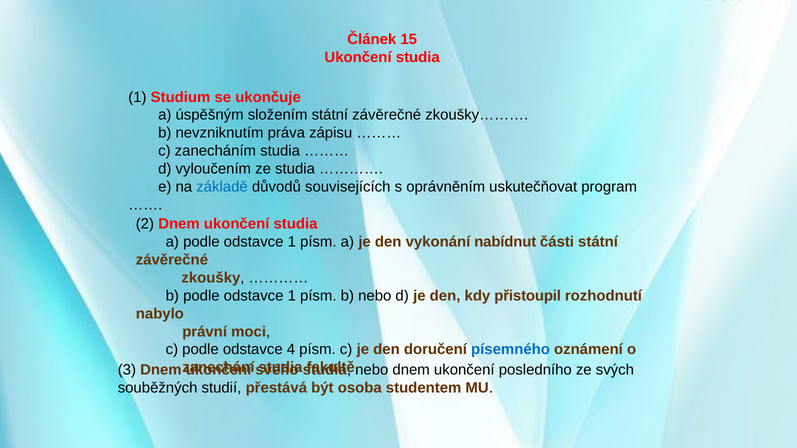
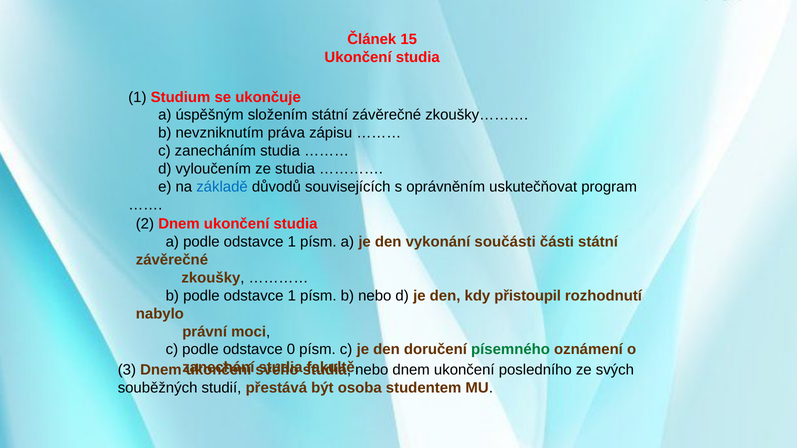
nabídnut: nabídnut -> součásti
4: 4 -> 0
písemného colour: blue -> green
